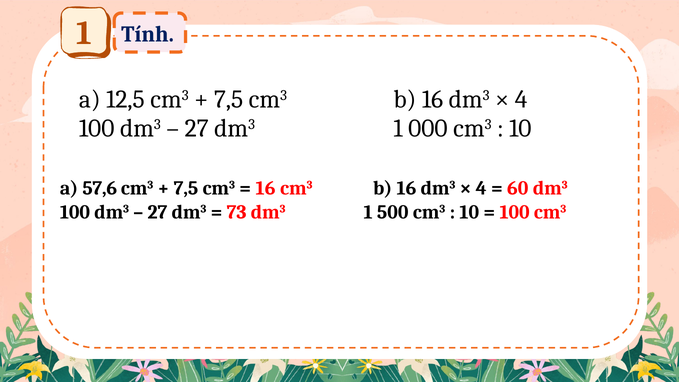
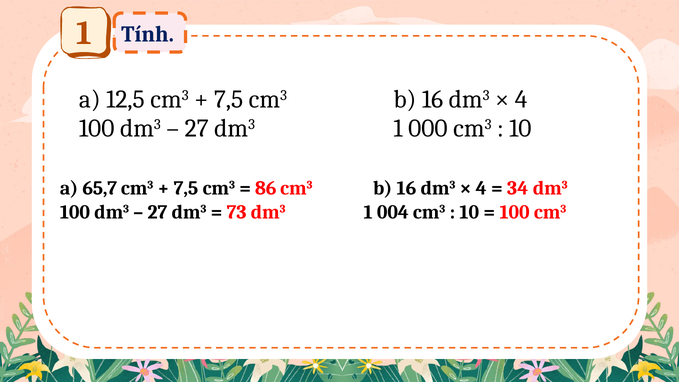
57,6: 57,6 -> 65,7
16 at (265, 188): 16 -> 86
60: 60 -> 34
500: 500 -> 004
